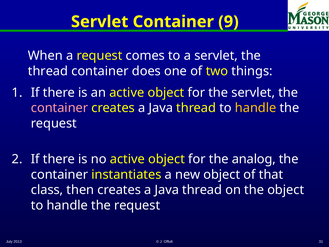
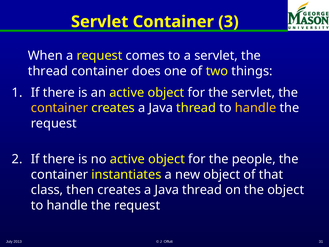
9: 9 -> 3
container at (60, 108) colour: pink -> yellow
analog: analog -> people
